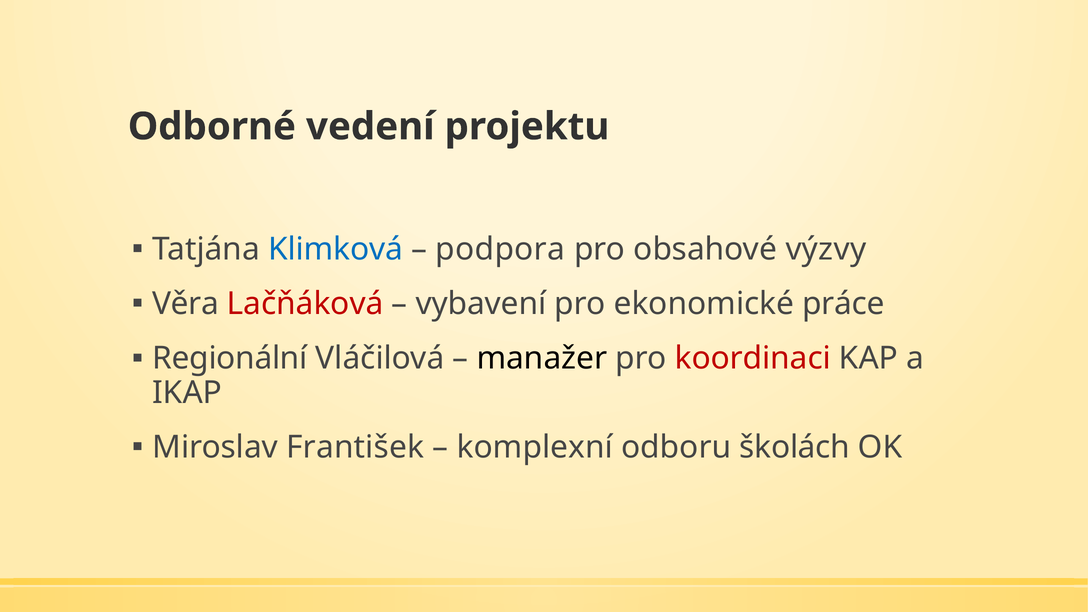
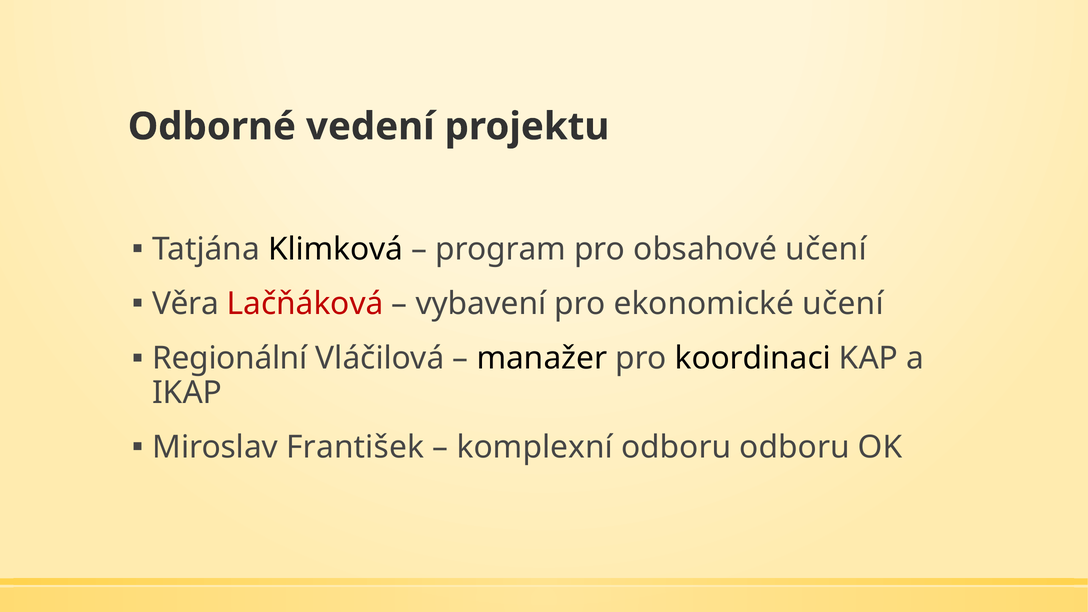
Klimková colour: blue -> black
podpora: podpora -> program
obsahové výzvy: výzvy -> učení
ekonomické práce: práce -> učení
koordinaci colour: red -> black
odboru školách: školách -> odboru
